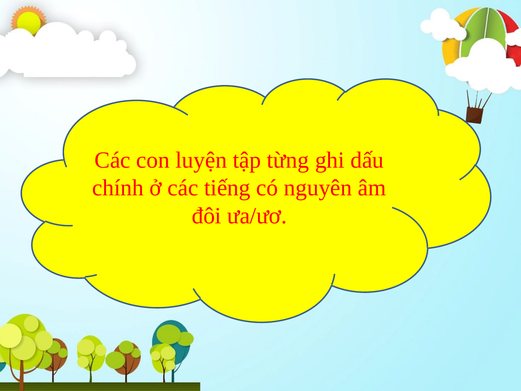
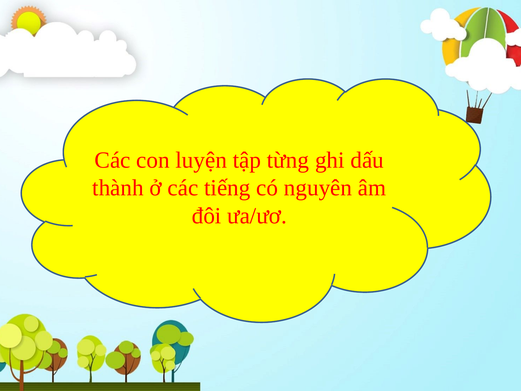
chính: chính -> thành
